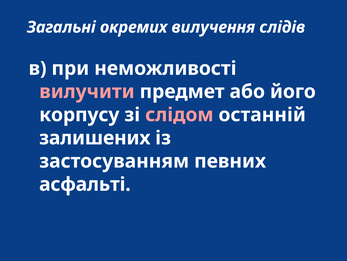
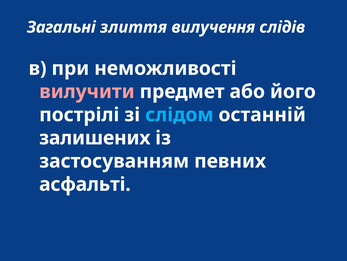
окремих: окремих -> злиття
корпусу: корпусу -> пострілі
слідом colour: pink -> light blue
